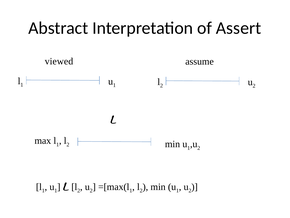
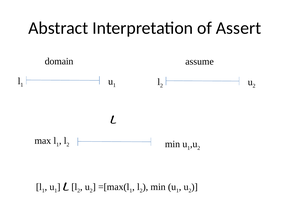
viewed: viewed -> domain
